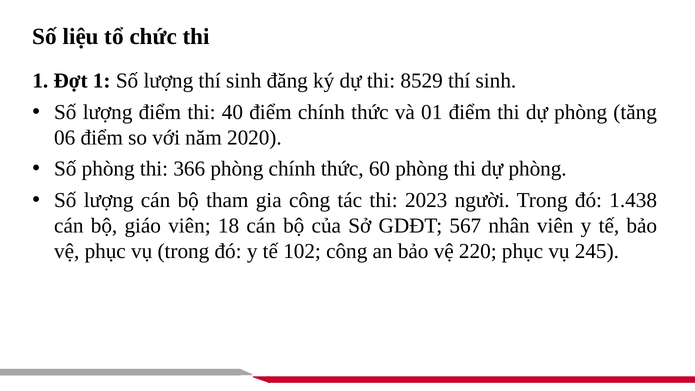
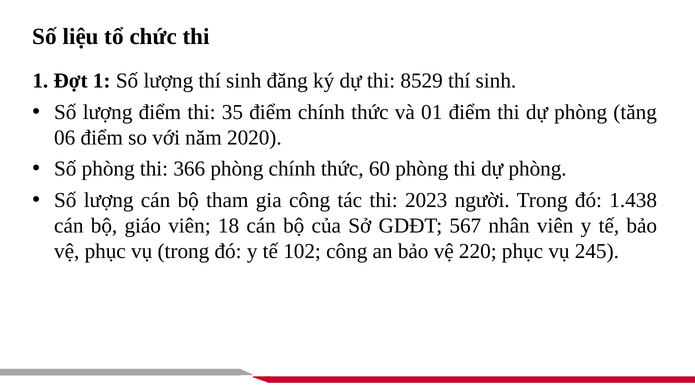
40: 40 -> 35
